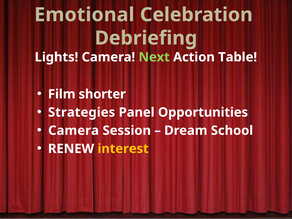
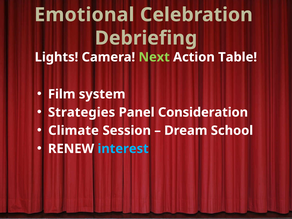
shorter: shorter -> system
Opportunities: Opportunities -> Consideration
Camera at (74, 131): Camera -> Climate
interest colour: yellow -> light blue
